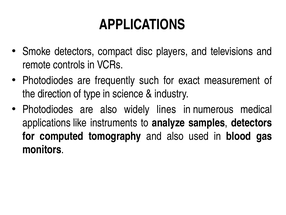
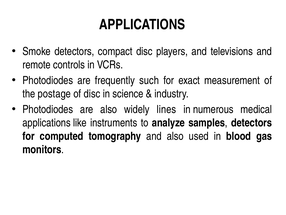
direction: direction -> postage
of type: type -> disc
